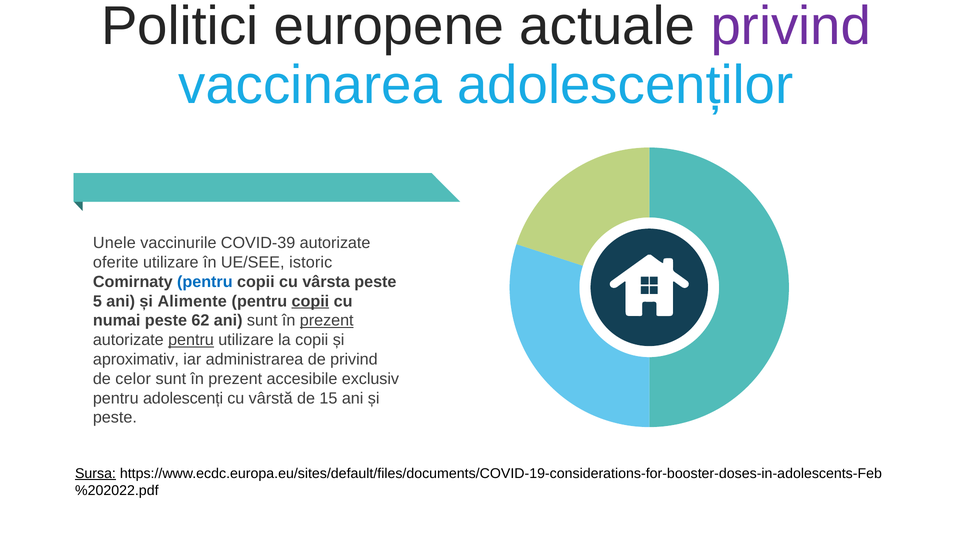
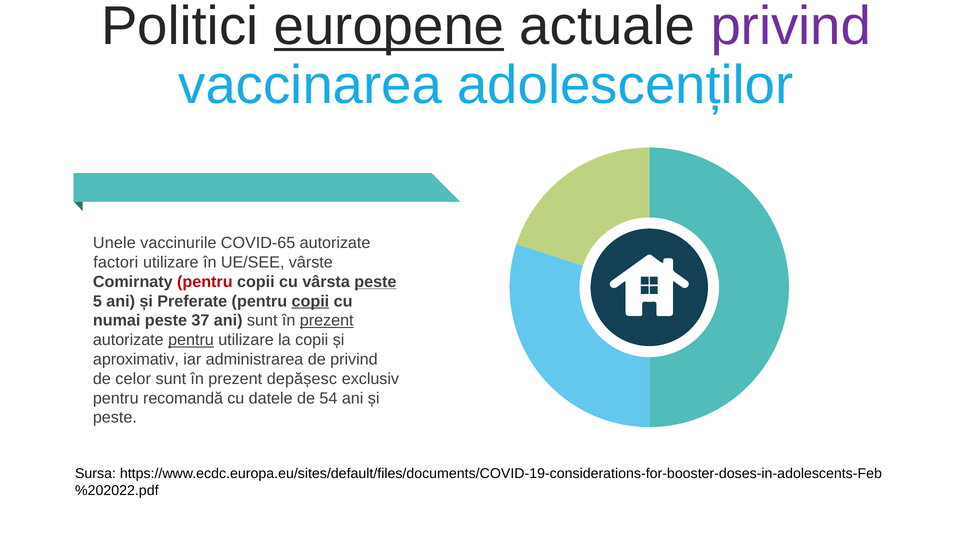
europene underline: none -> present
COVID-39: COVID-39 -> COVID-65
oferite: oferite -> factori
istoric: istoric -> vârste
pentru at (205, 282) colour: blue -> red
peste at (375, 282) underline: none -> present
Alimente: Alimente -> Preferate
62: 62 -> 37
accesibile: accesibile -> depășesc
adolescenți: adolescenți -> recomandă
vârstă: vârstă -> datele
15: 15 -> 54
Sursa underline: present -> none
